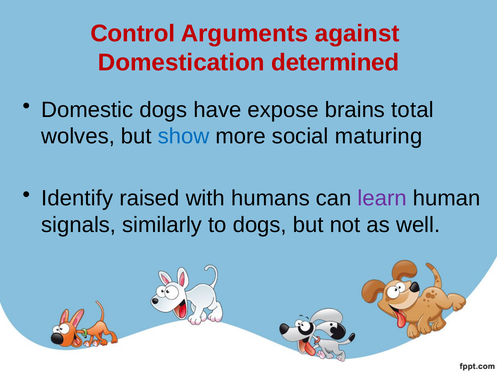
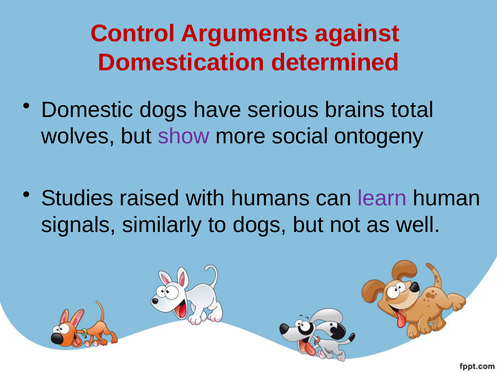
expose: expose -> serious
show colour: blue -> purple
maturing: maturing -> ontogeny
Identify: Identify -> Studies
